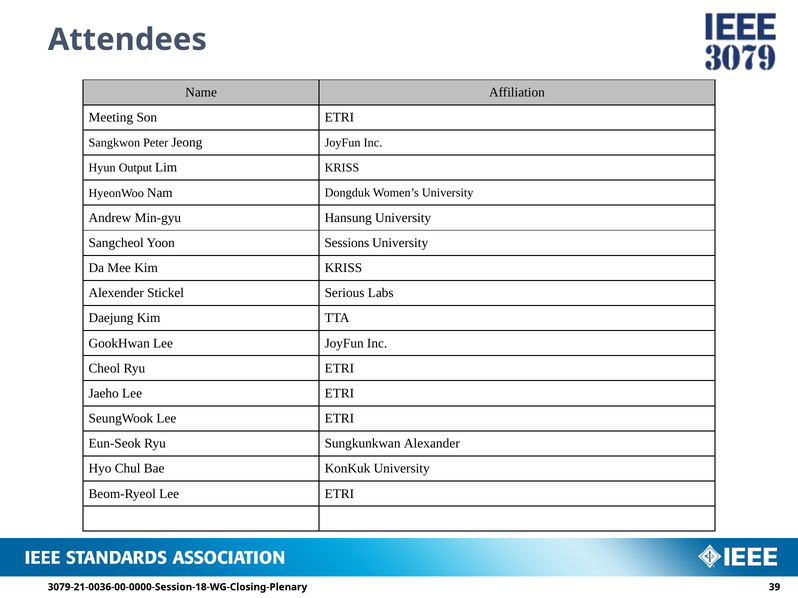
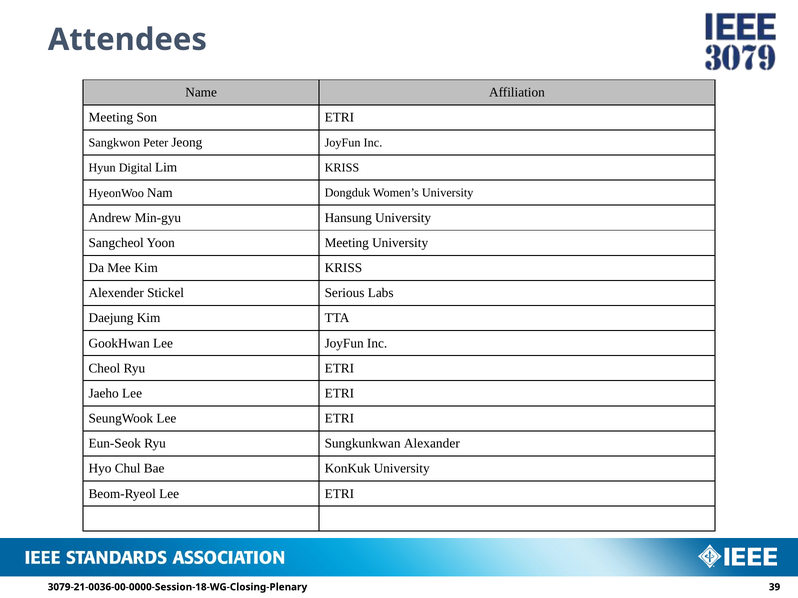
Output: Output -> Digital
Yoon Sessions: Sessions -> Meeting
